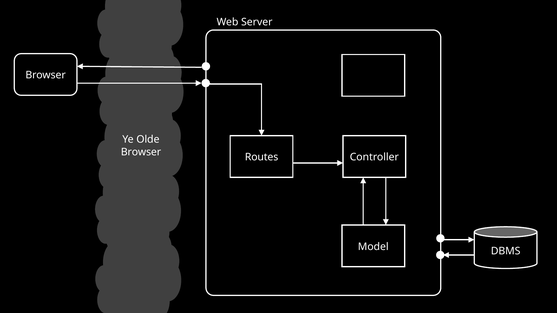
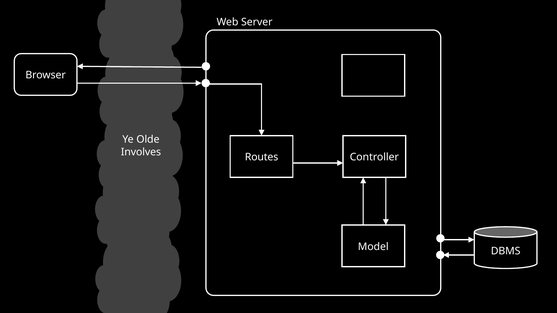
Browser at (141, 152): Browser -> Involves
